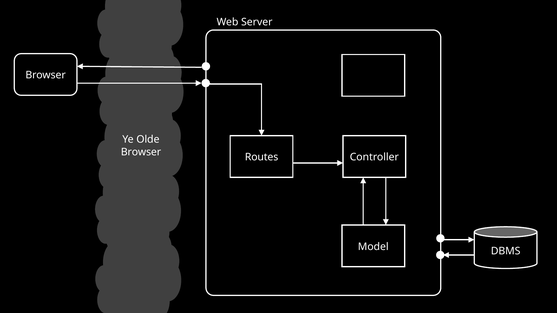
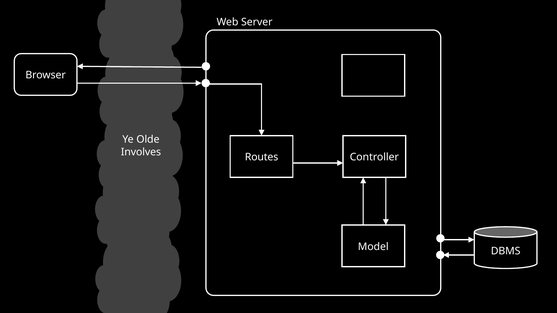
Browser at (141, 152): Browser -> Involves
